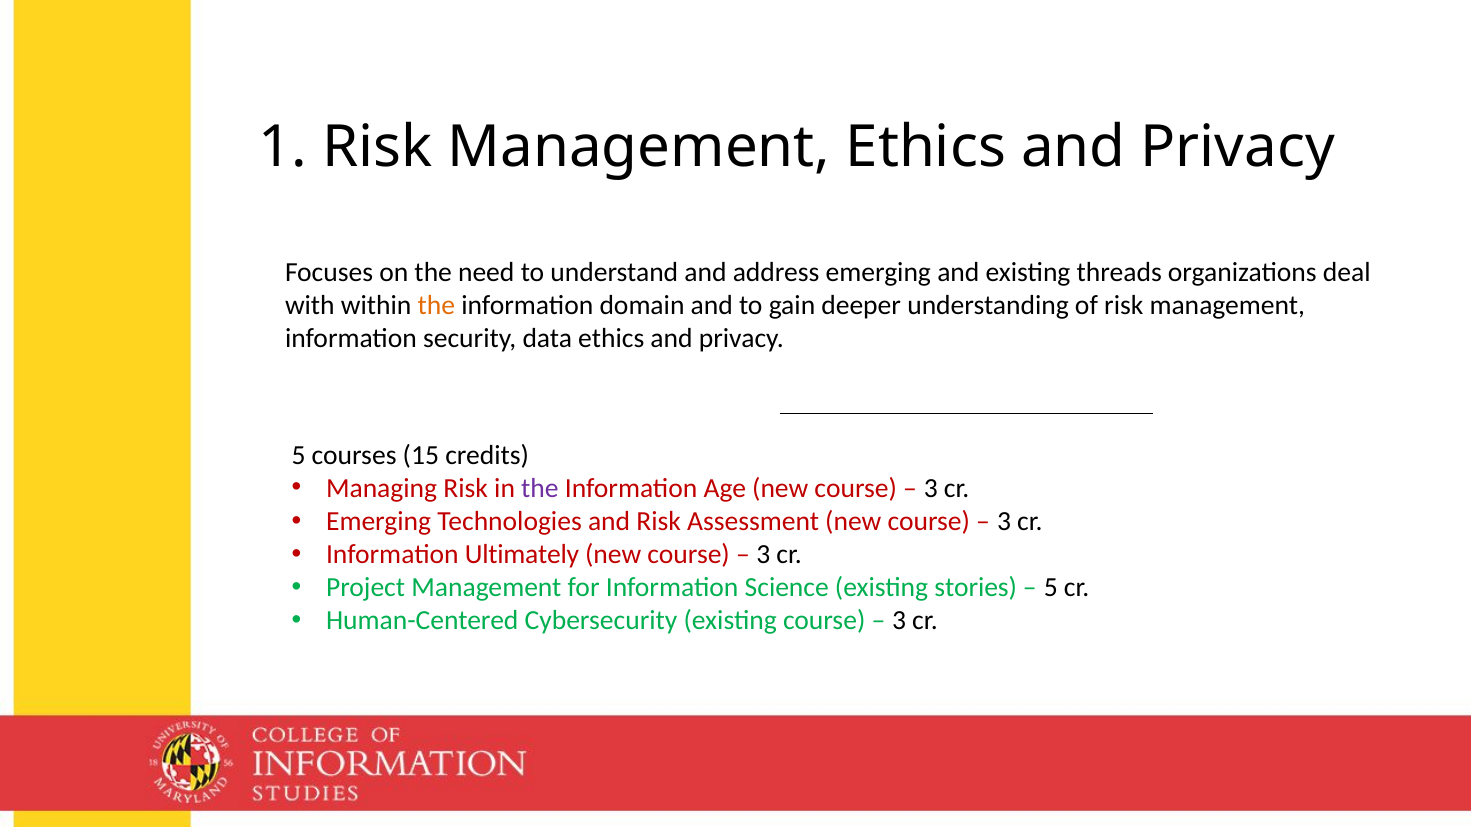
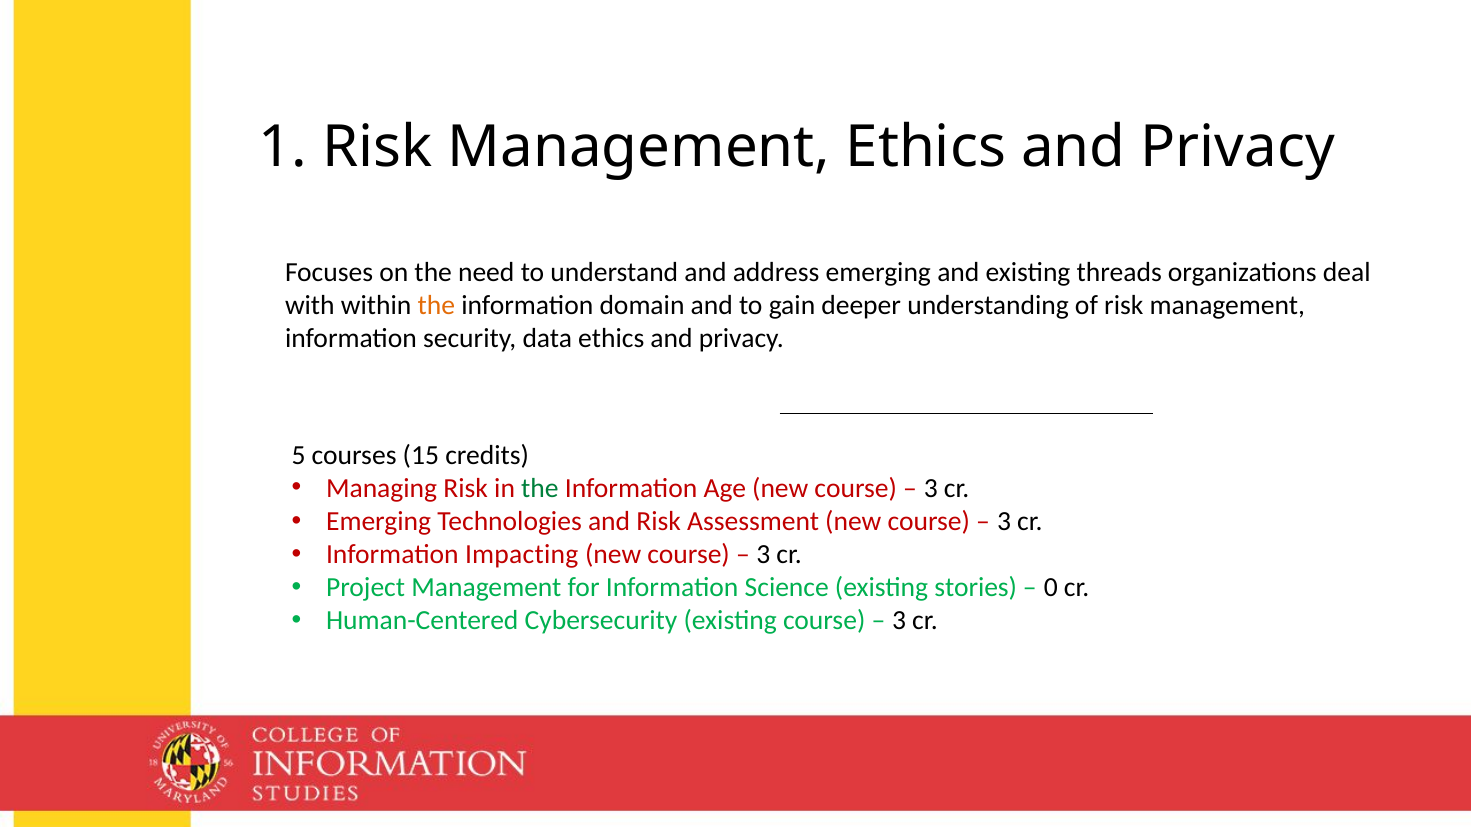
the at (540, 489) colour: purple -> green
Ultimately: Ultimately -> Impacting
5 at (1051, 588): 5 -> 0
